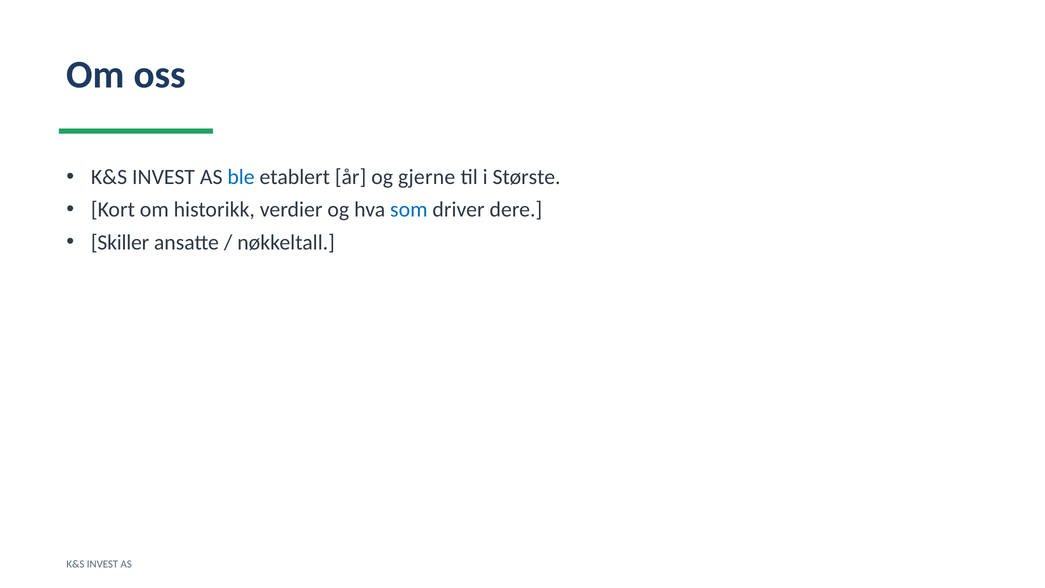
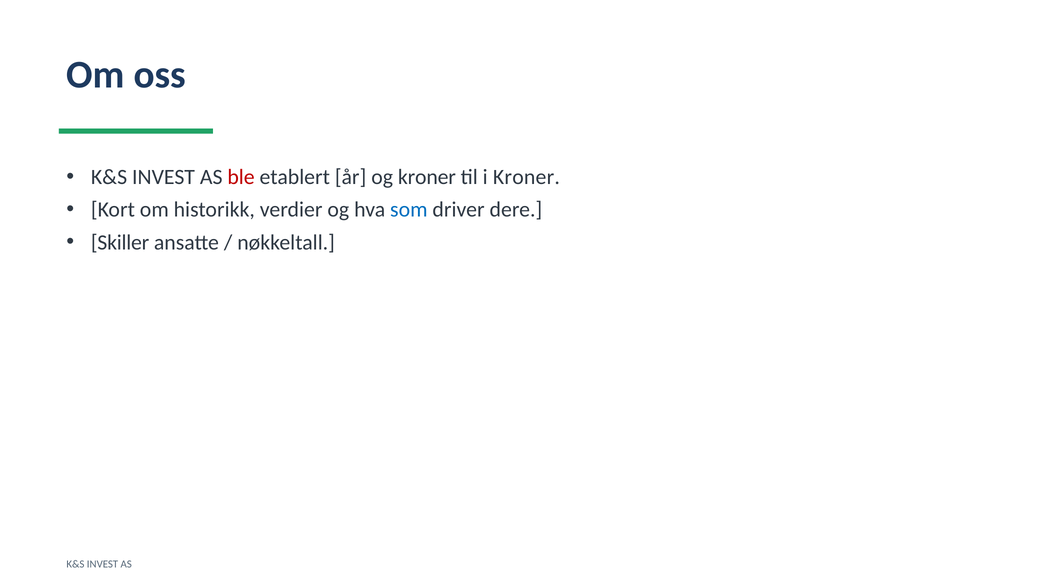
ble colour: blue -> red
og gjerne: gjerne -> kroner
i Største: Største -> Kroner
